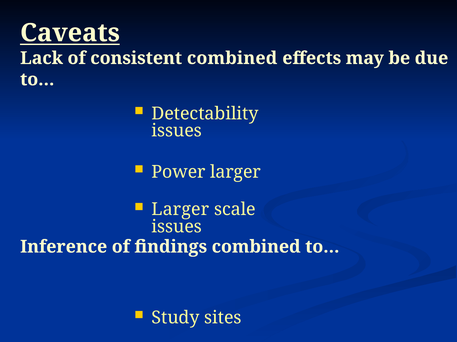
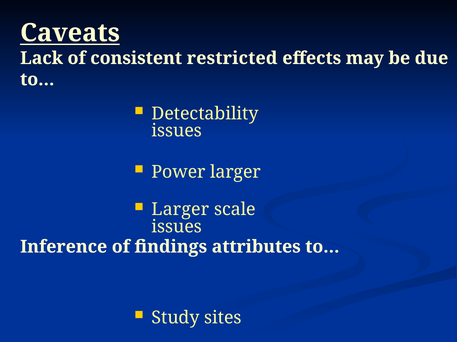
consistent combined: combined -> restricted
findings combined: combined -> attributes
